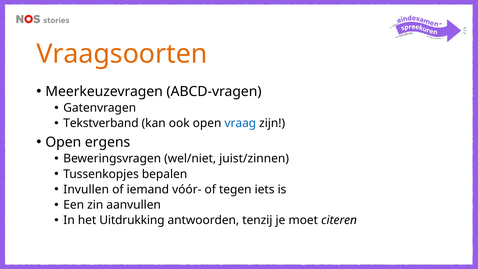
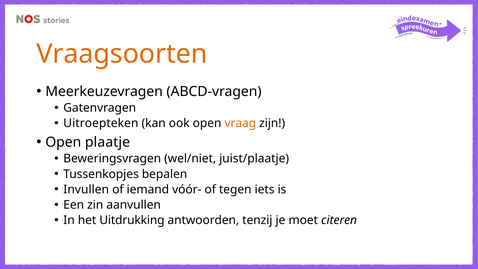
Tekstverband: Tekstverband -> Uitroepteken
vraag colour: blue -> orange
ergens: ergens -> plaatje
juist/zinnen: juist/zinnen -> juist/plaatje
